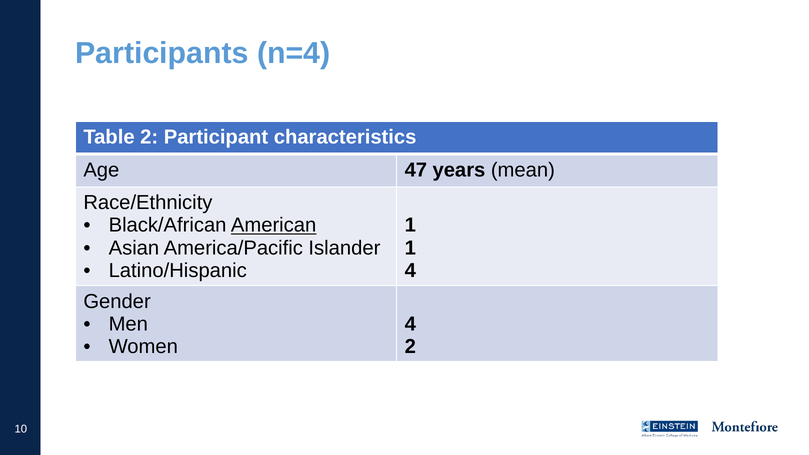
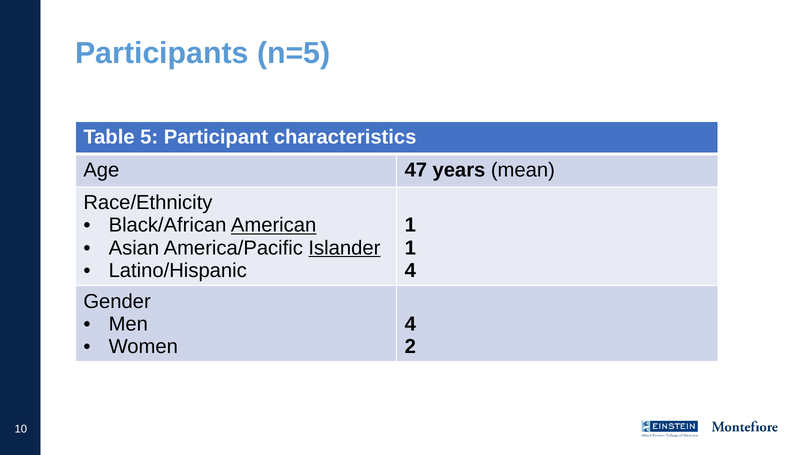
n=4: n=4 -> n=5
Table 2: 2 -> 5
Islander underline: none -> present
